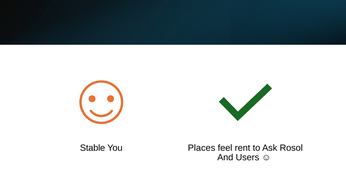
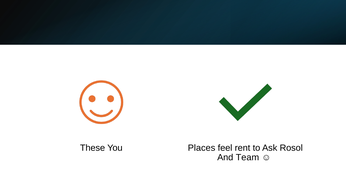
Stable: Stable -> These
Users: Users -> Team
